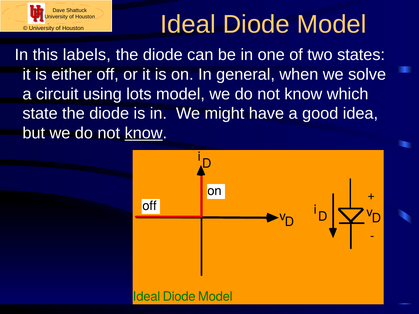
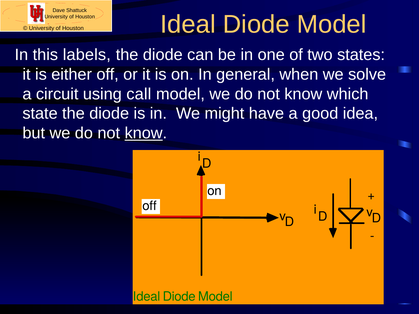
lots: lots -> call
